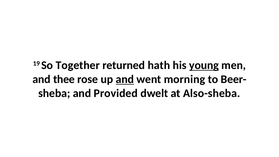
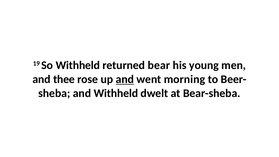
So Together: Together -> Withheld
hath: hath -> bear
young underline: present -> none
and Provided: Provided -> Withheld
Also-sheba: Also-sheba -> Bear-sheba
